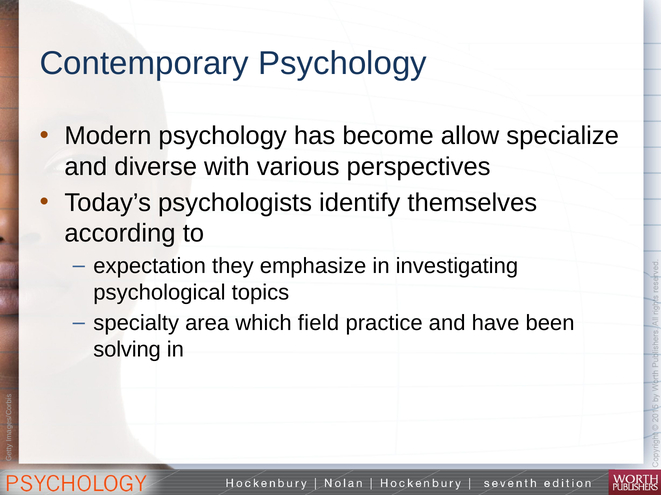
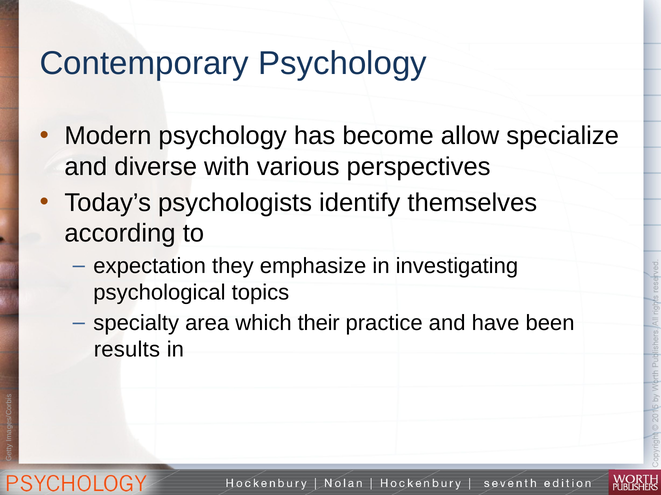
field: field -> their
solving: solving -> results
